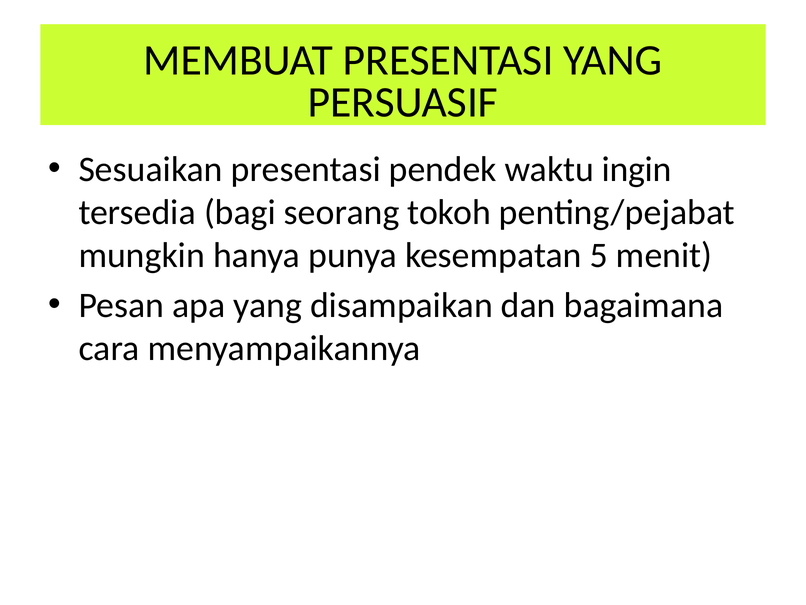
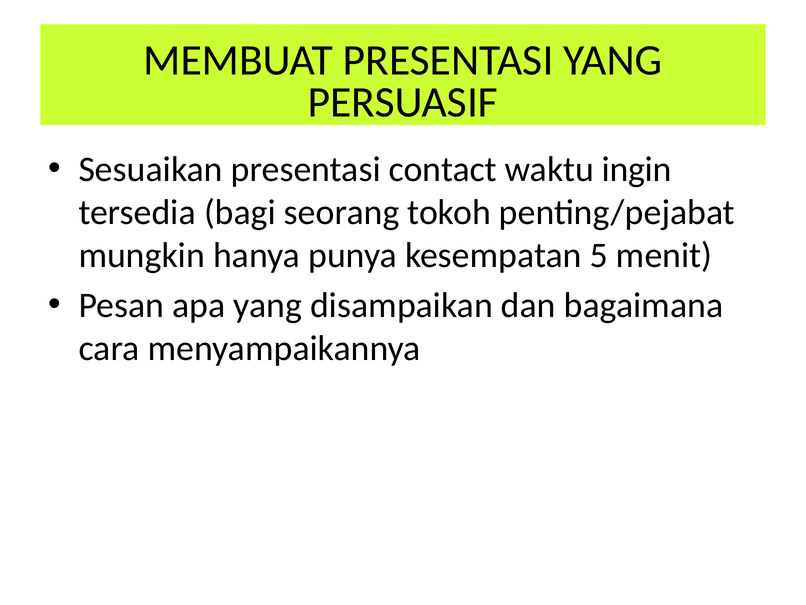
pendek: pendek -> contact
